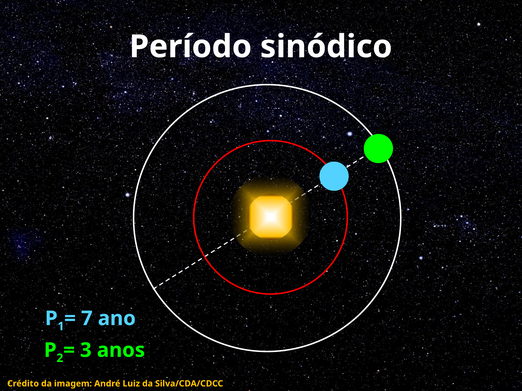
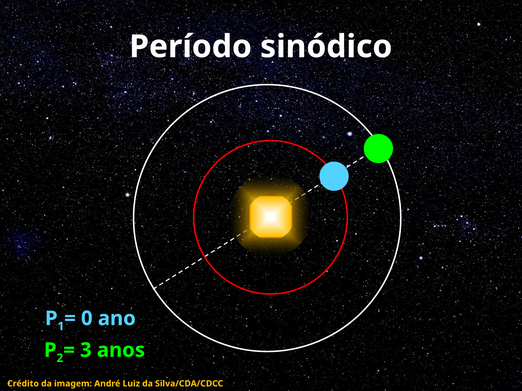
7: 7 -> 0
